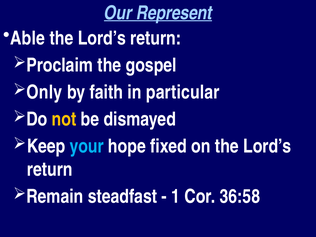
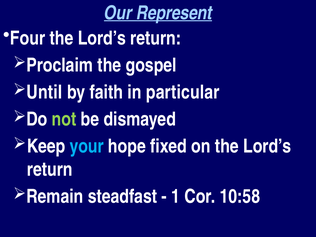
Able: Able -> Four
Only: Only -> Until
not colour: yellow -> light green
36:58: 36:58 -> 10:58
